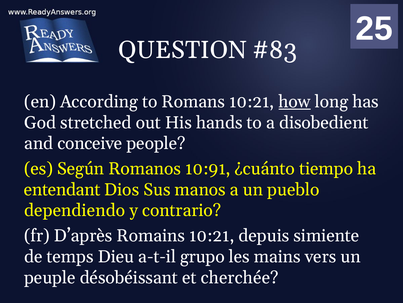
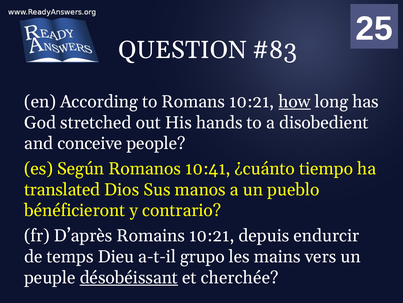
10:91: 10:91 -> 10:41
entendant: entendant -> translated
dependiendo: dependiendo -> bénéficieront
simiente: simiente -> endurcir
désobéissant underline: none -> present
